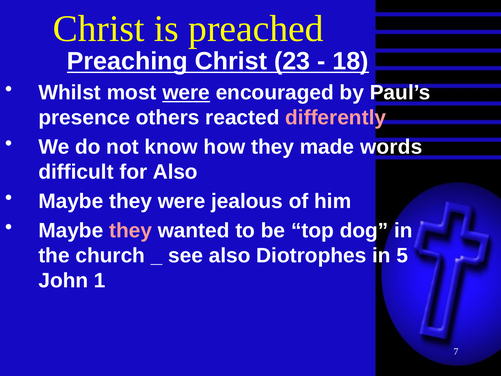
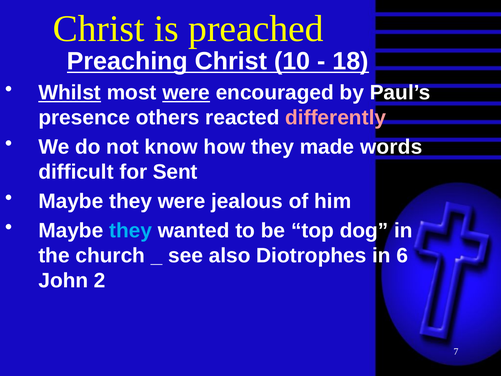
23: 23 -> 10
Whilst underline: none -> present
for Also: Also -> Sent
they at (131, 230) colour: pink -> light blue
5: 5 -> 6
1: 1 -> 2
